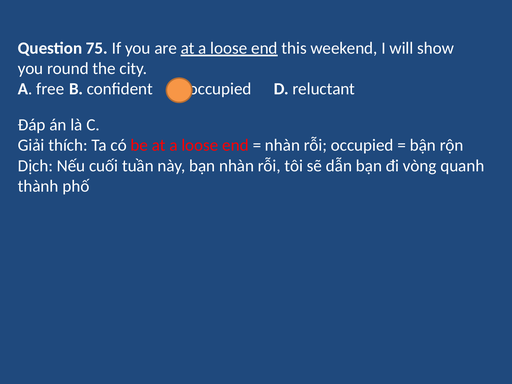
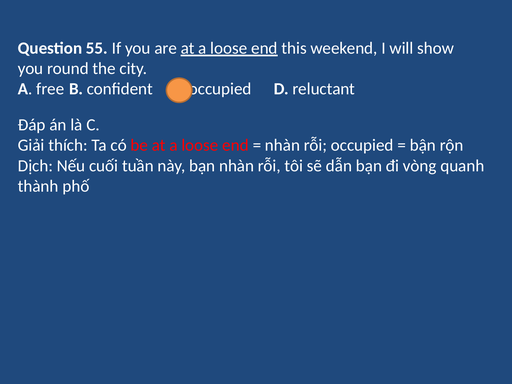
75: 75 -> 55
